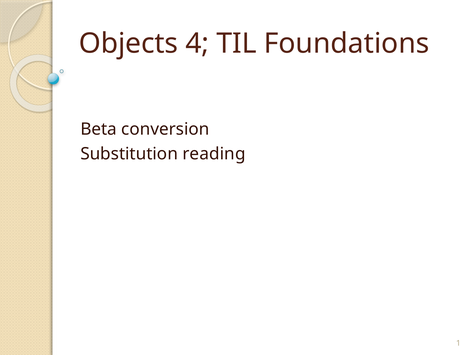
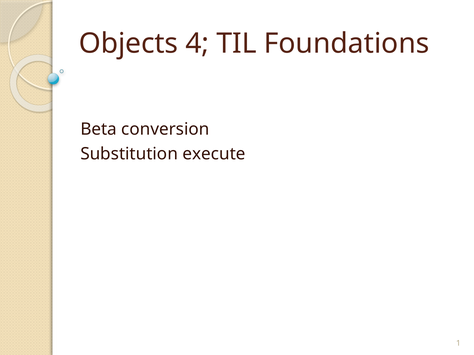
reading: reading -> execute
